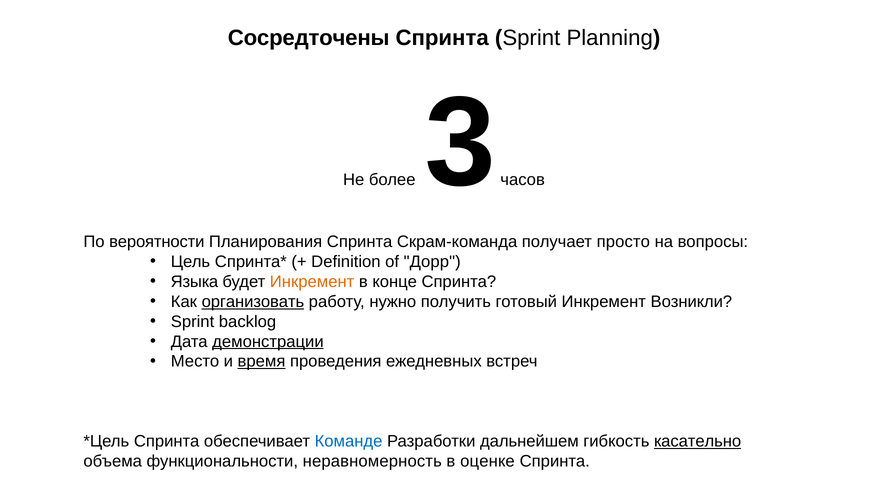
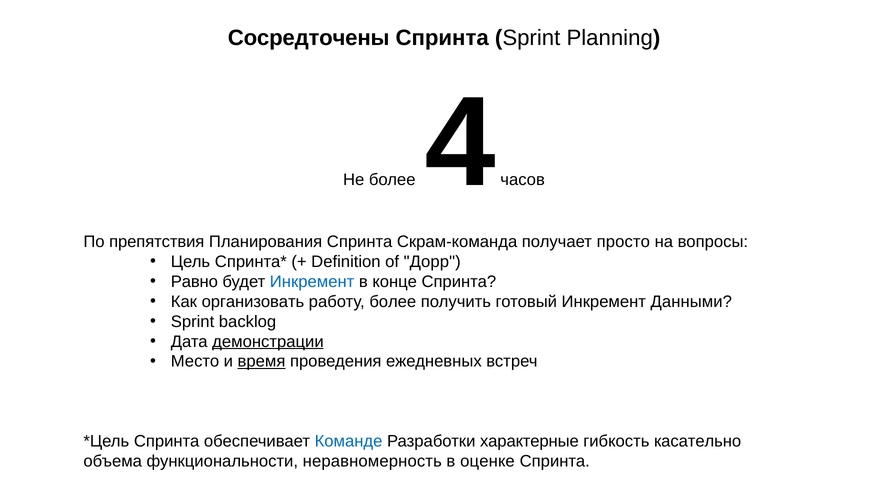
3: 3 -> 4
вероятности: вероятности -> препятствия
Языка: Языка -> Равно
Инкремент at (312, 282) colour: orange -> blue
организовать underline: present -> none
работу нужно: нужно -> более
Возникли: Возникли -> Данными
дальнейшем: дальнейшем -> характерные
касательно underline: present -> none
